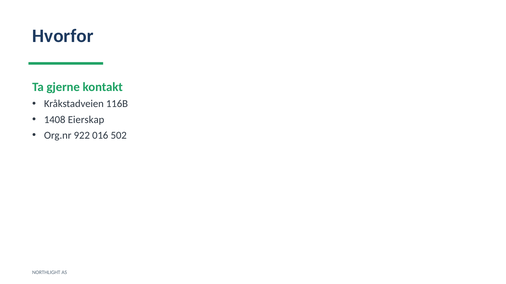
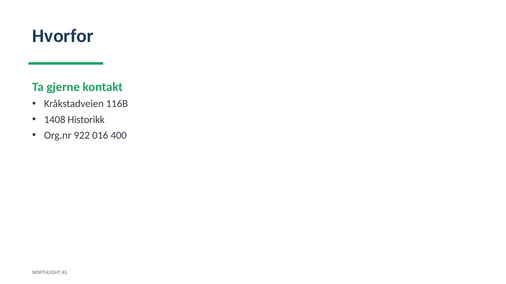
Eierskap: Eierskap -> Historikk
502: 502 -> 400
